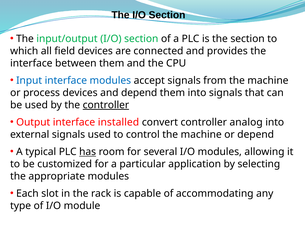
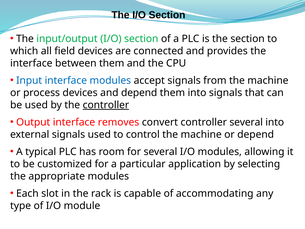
installed: installed -> removes
controller analog: analog -> several
has underline: present -> none
